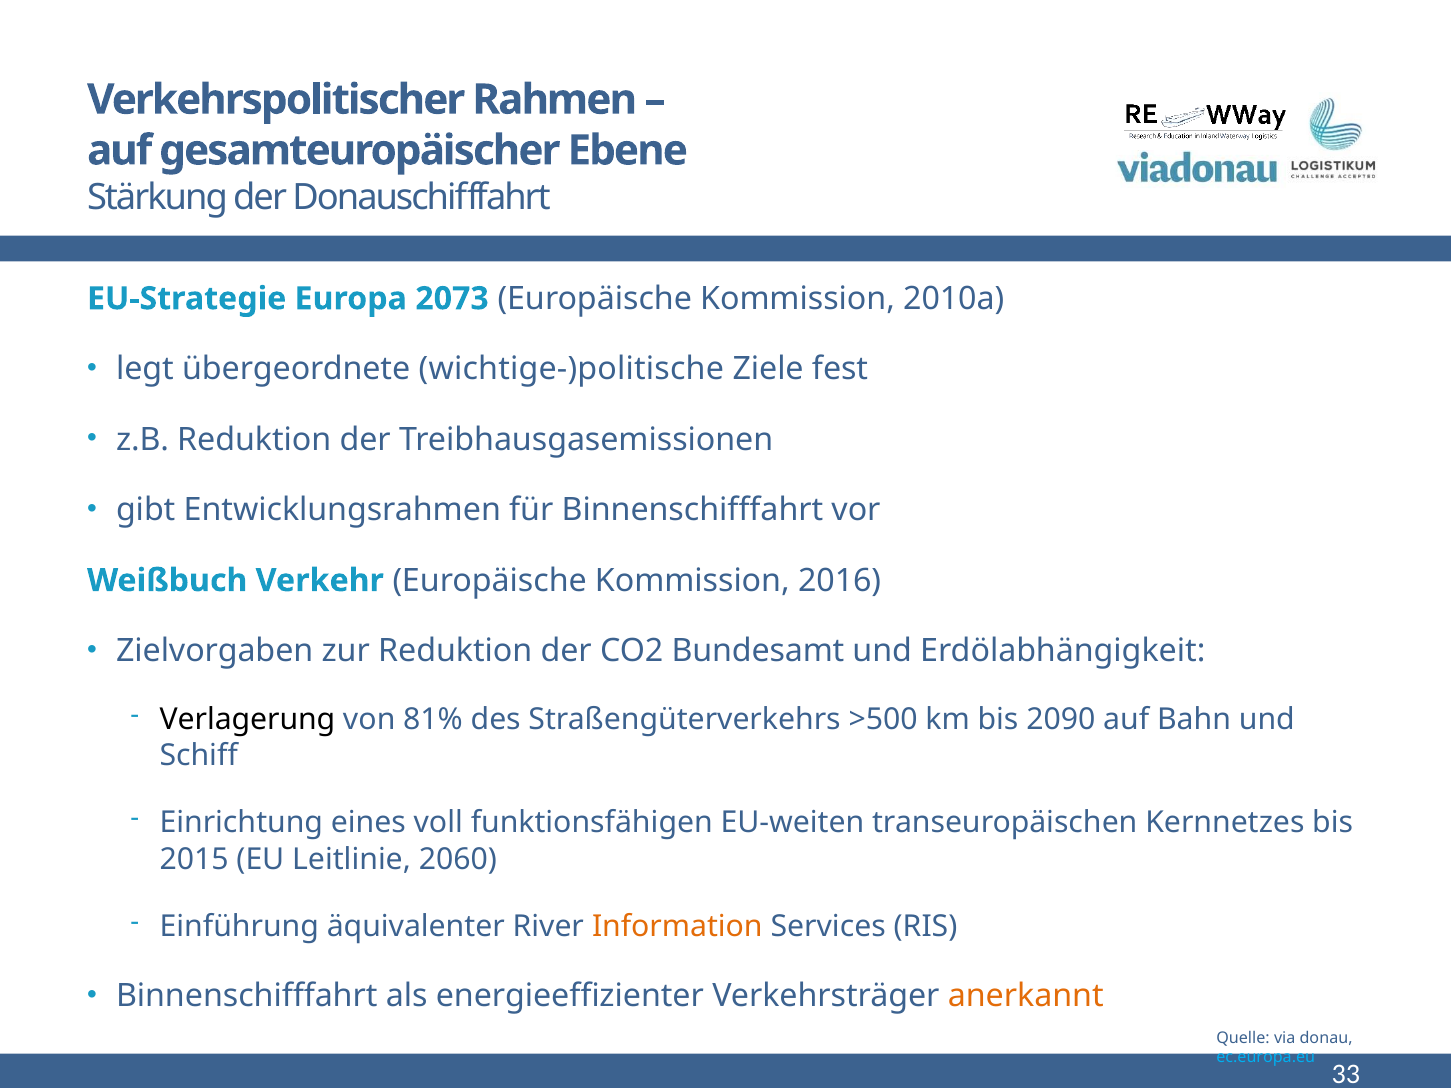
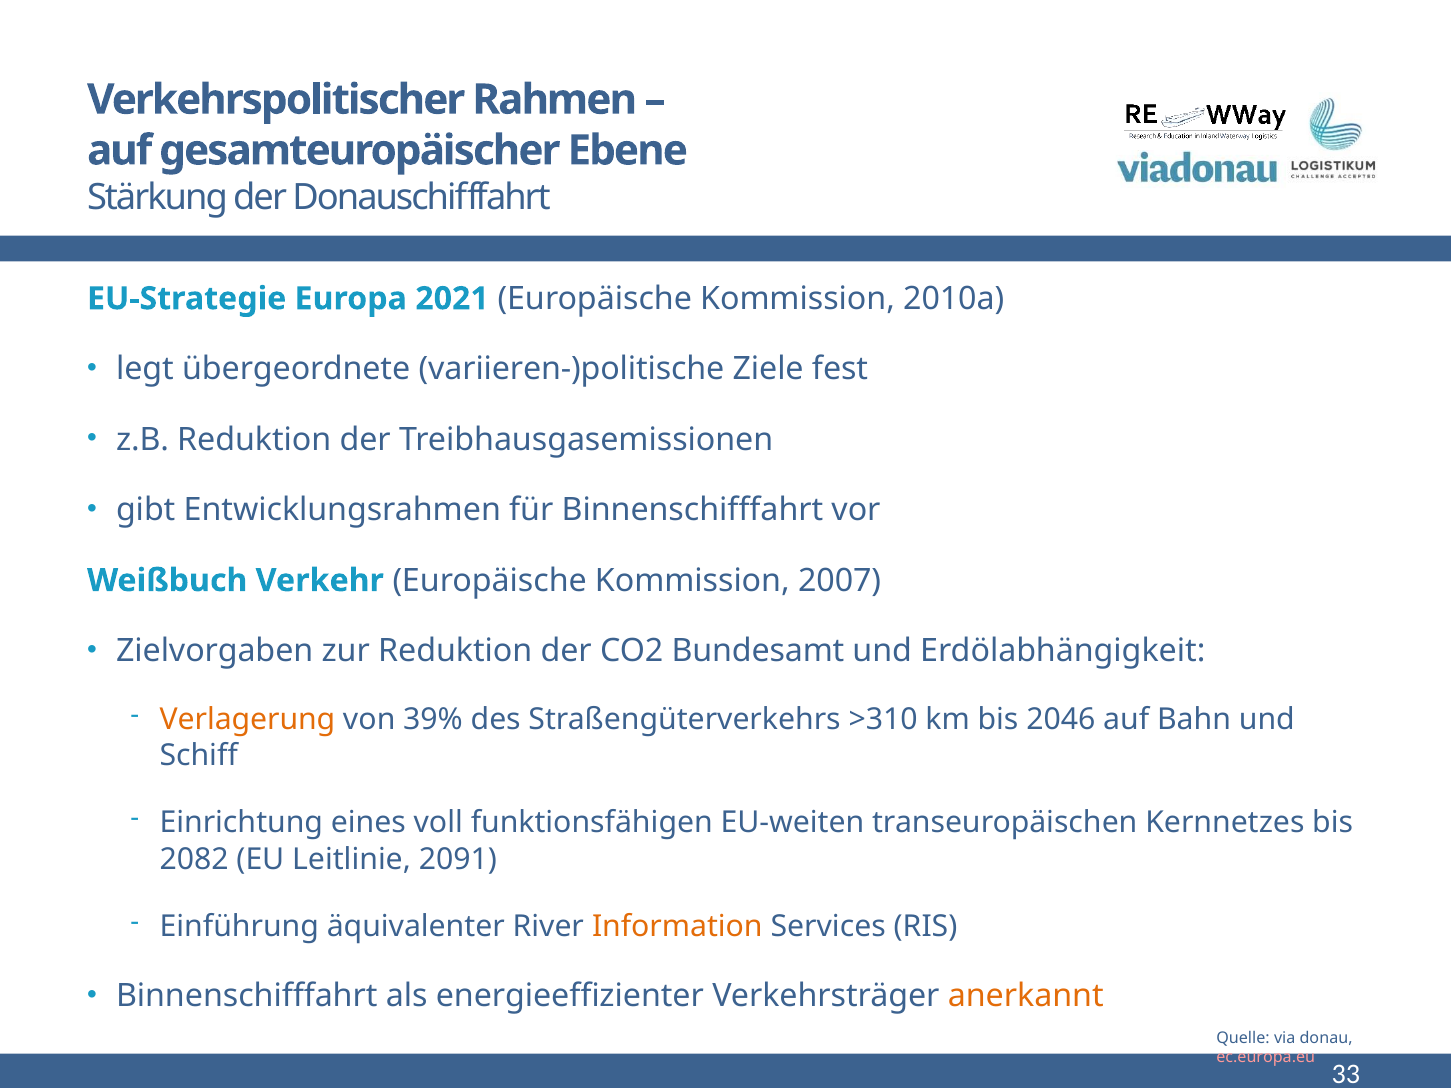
2073: 2073 -> 2021
wichtige-)politische: wichtige-)politische -> variieren-)politische
2016: 2016 -> 2007
Verlagerung colour: black -> orange
81%: 81% -> 39%
>500: >500 -> >310
2090: 2090 -> 2046
2015: 2015 -> 2082
2060: 2060 -> 2091
ec.europa.eu colour: light blue -> pink
